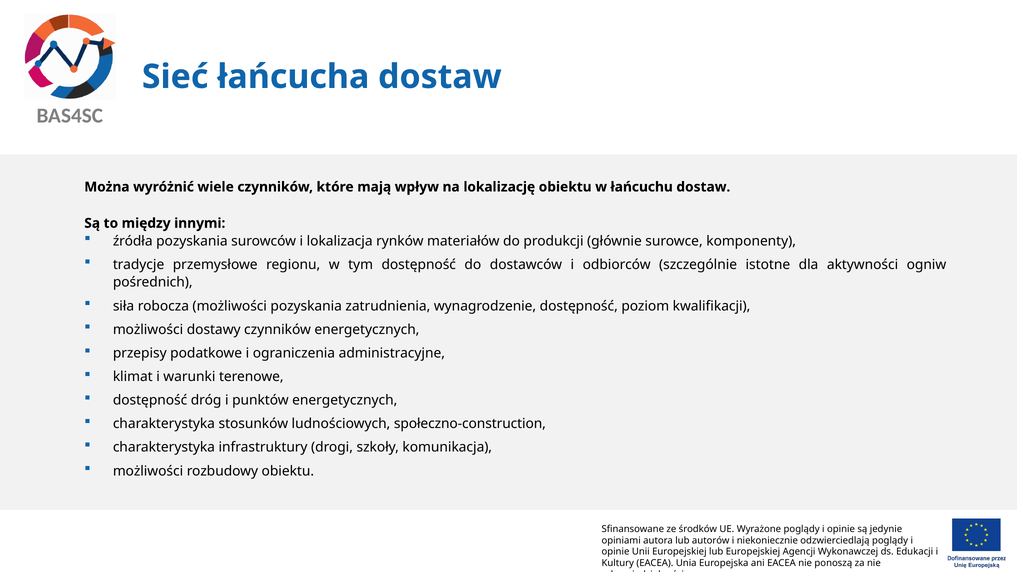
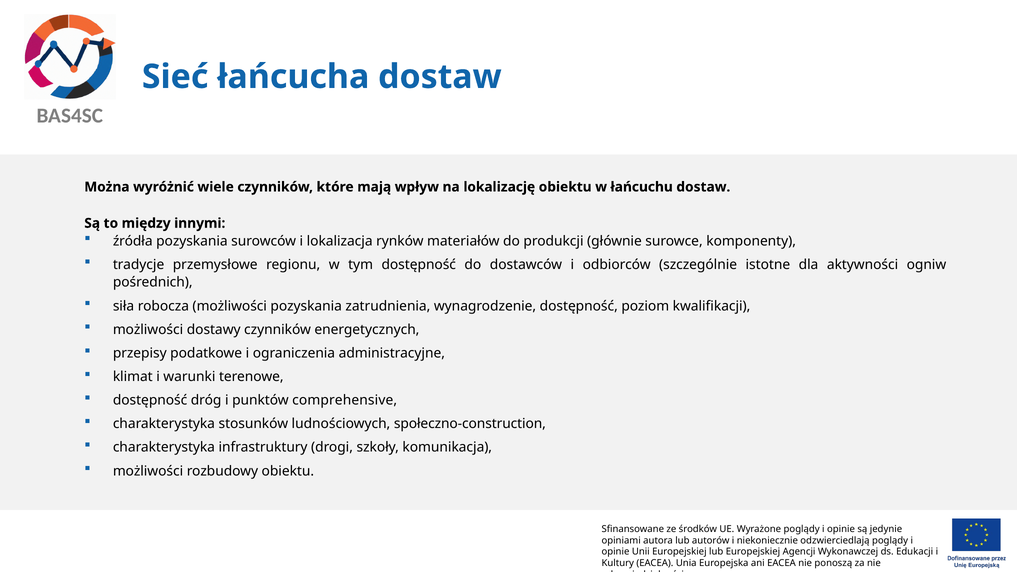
punktów energetycznych: energetycznych -> comprehensive
